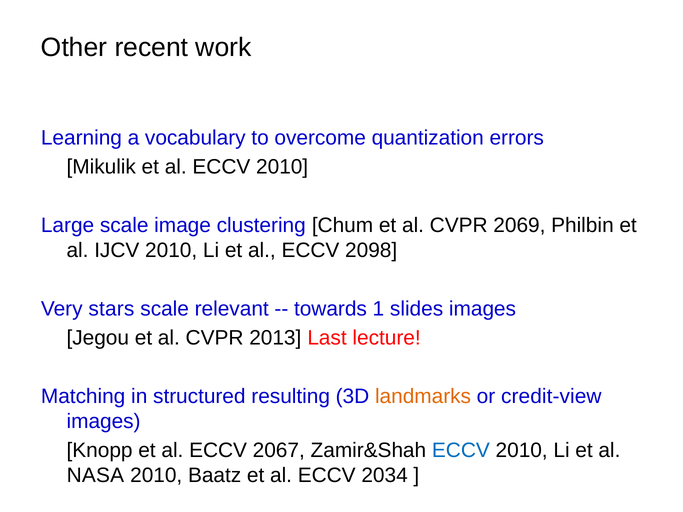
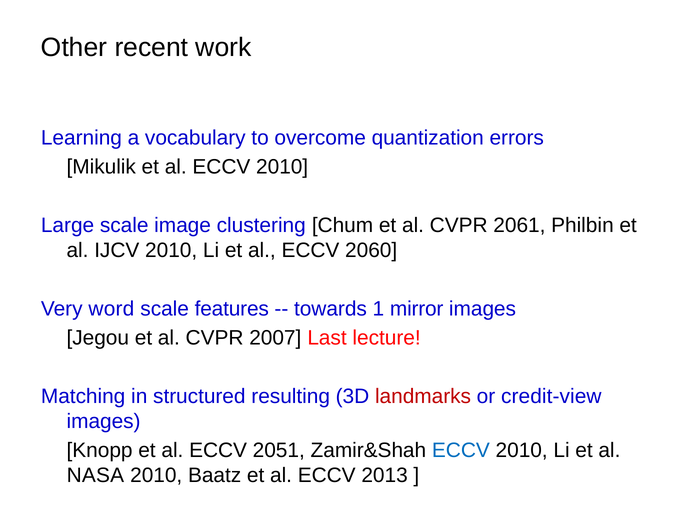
2069: 2069 -> 2061
2098: 2098 -> 2060
stars: stars -> word
relevant: relevant -> features
slides: slides -> mirror
2013: 2013 -> 2007
landmarks colour: orange -> red
2067: 2067 -> 2051
2034: 2034 -> 2013
